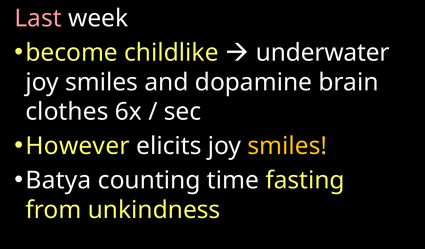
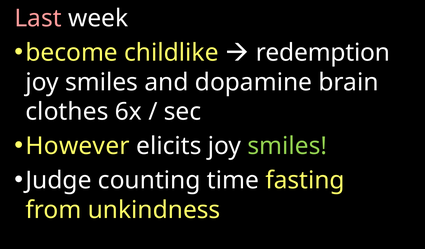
underwater: underwater -> redemption
smiles at (287, 146) colour: yellow -> light green
Batya: Batya -> Judge
